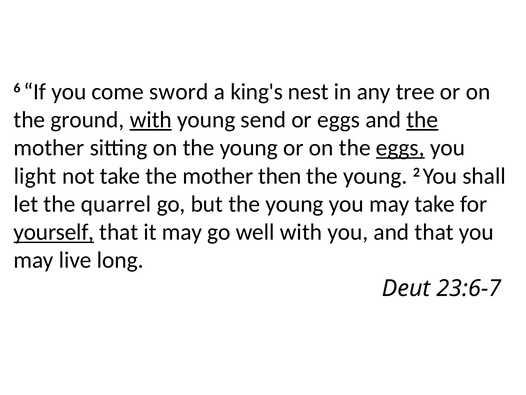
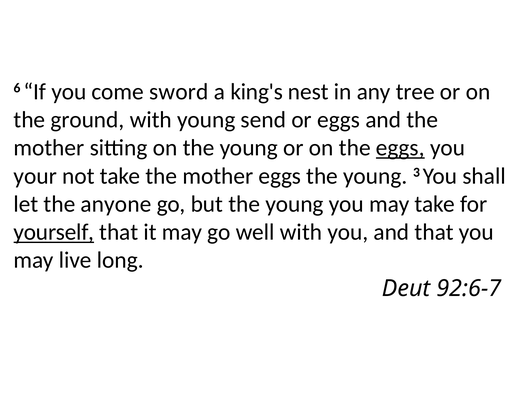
with at (151, 120) underline: present -> none
the at (422, 120) underline: present -> none
light: light -> your
mother then: then -> eggs
2: 2 -> 3
quarrel: quarrel -> anyone
23:6-7: 23:6-7 -> 92:6-7
